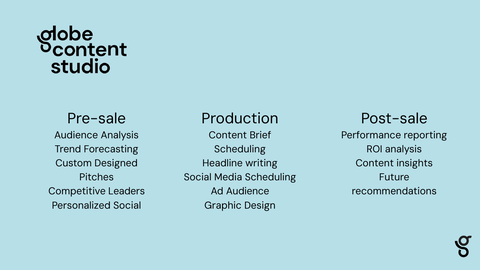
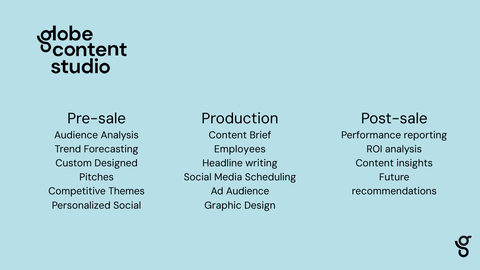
Scheduling at (240, 149): Scheduling -> Employees
Leaders: Leaders -> Themes
